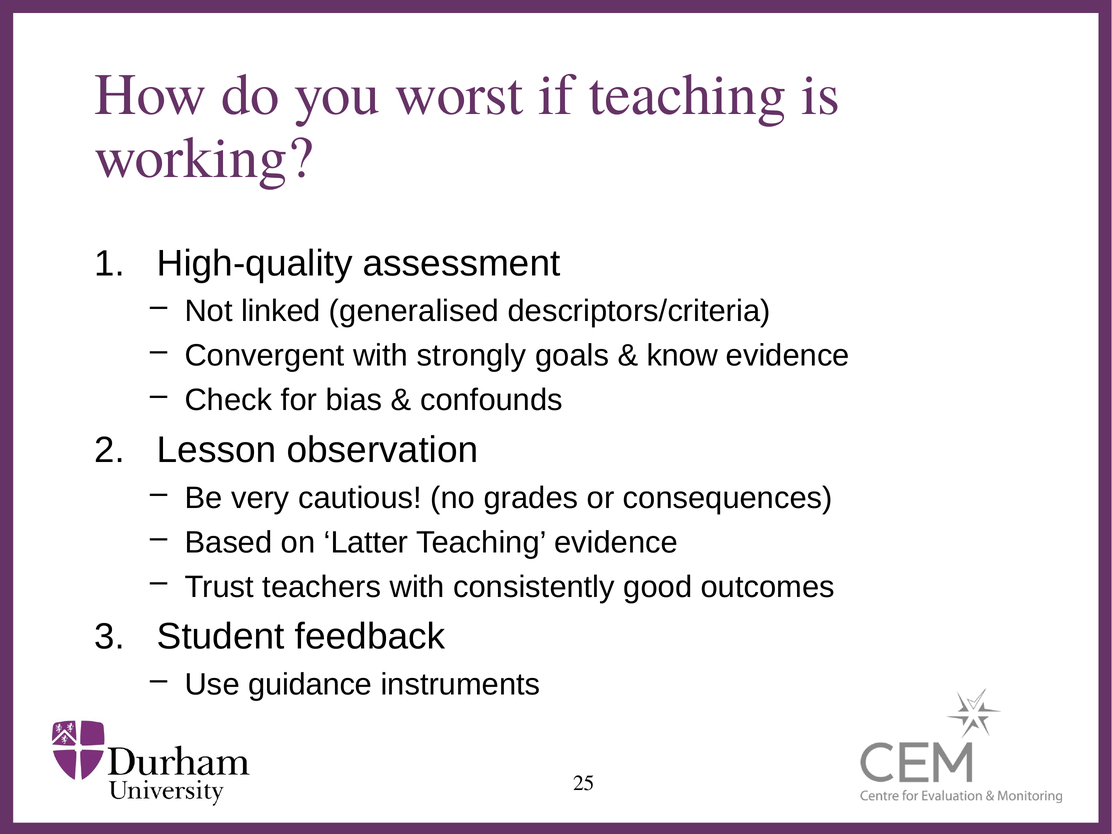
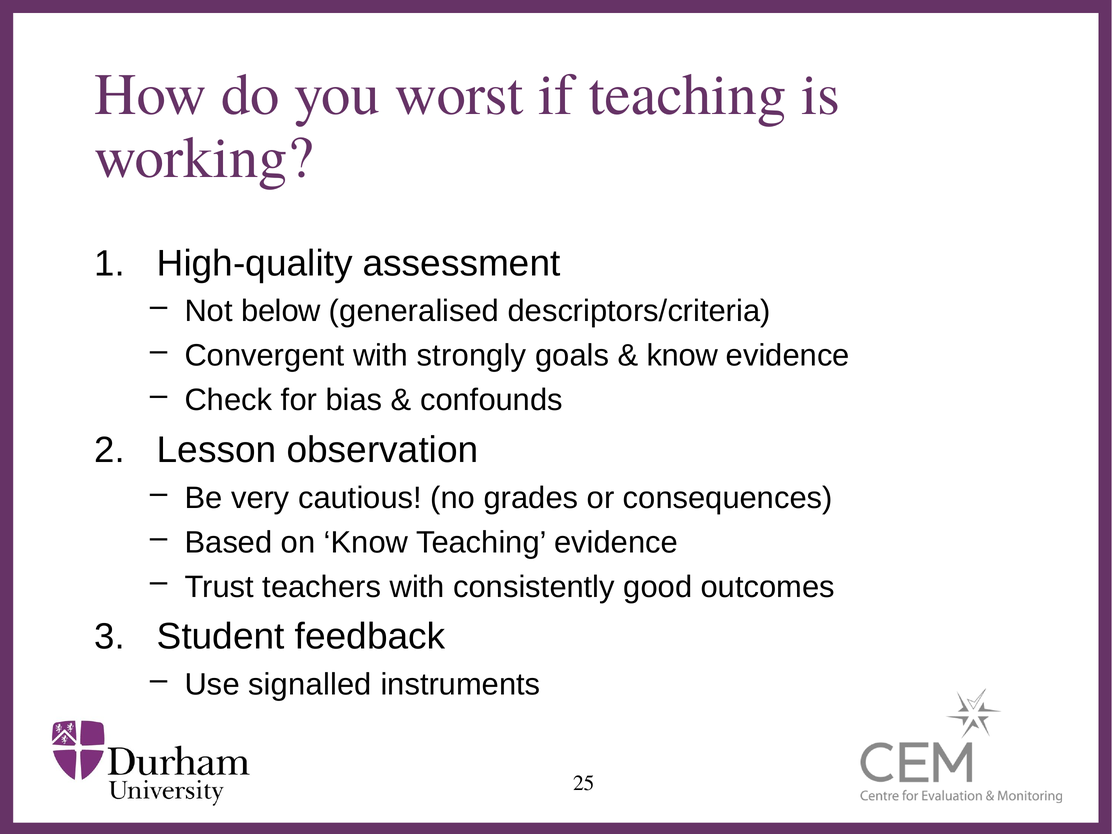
linked: linked -> below
on Latter: Latter -> Know
guidance: guidance -> signalled
